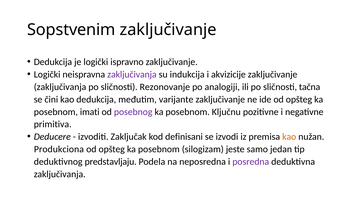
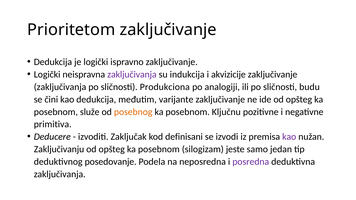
Sopstvenim: Sopstvenim -> Prioritetom
Rezonovanje: Rezonovanje -> Produkciona
tačna: tačna -> budu
imati: imati -> služe
posebnog colour: purple -> orange
kao at (289, 137) colour: orange -> purple
Produkciona: Produkciona -> Zaključivanju
predstavljaju: predstavljaju -> posedovanje
